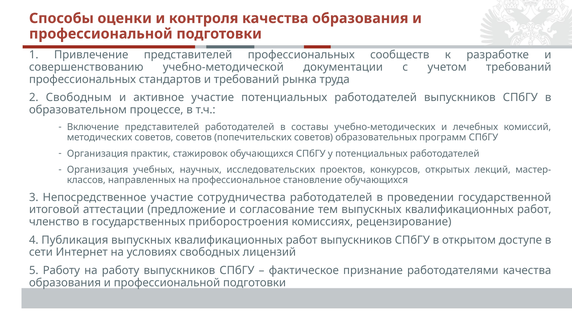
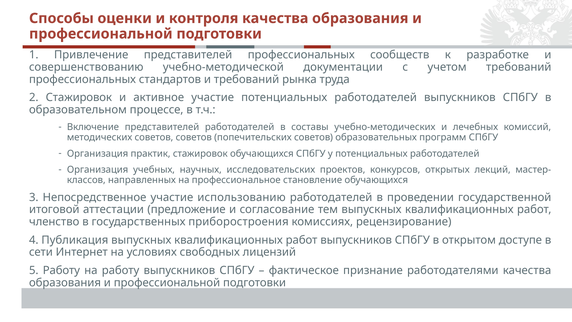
2 Свободным: Свободным -> Стажировок
сотрудничества: сотрудничества -> использованию
